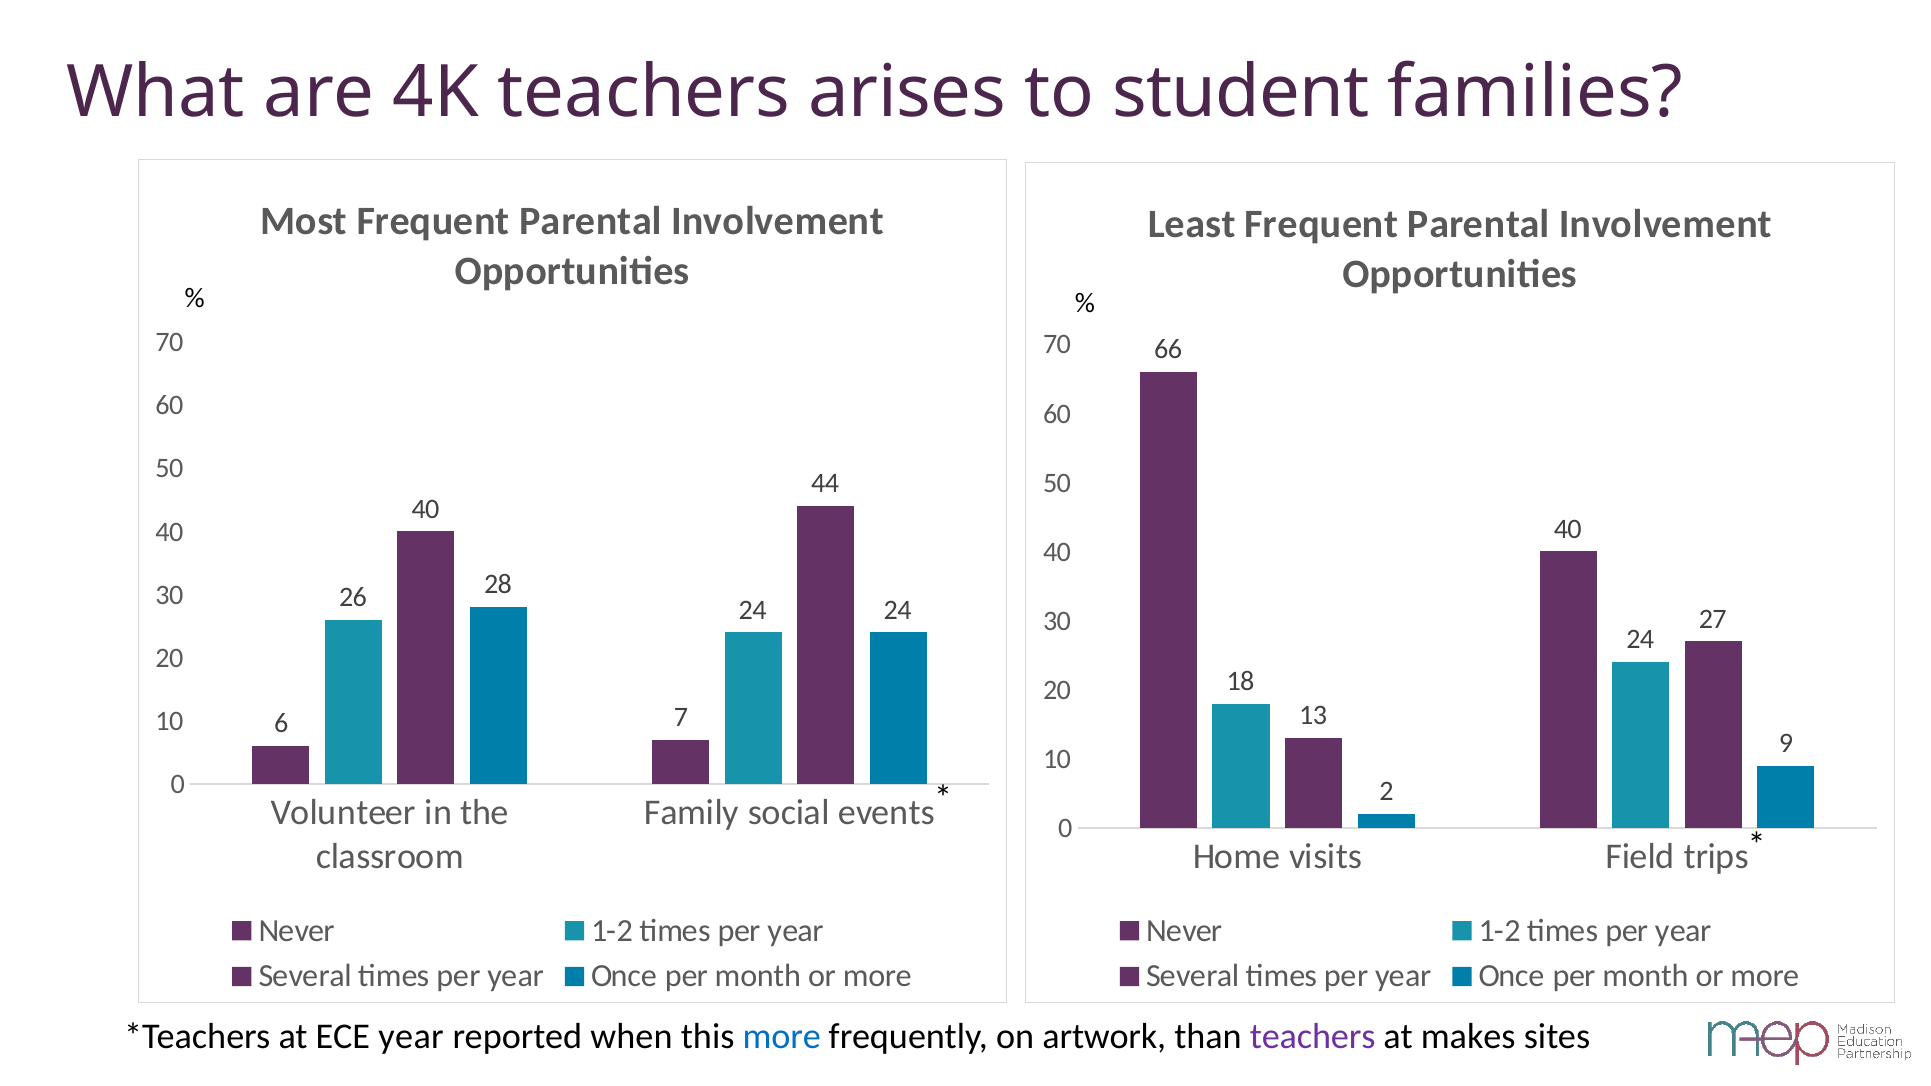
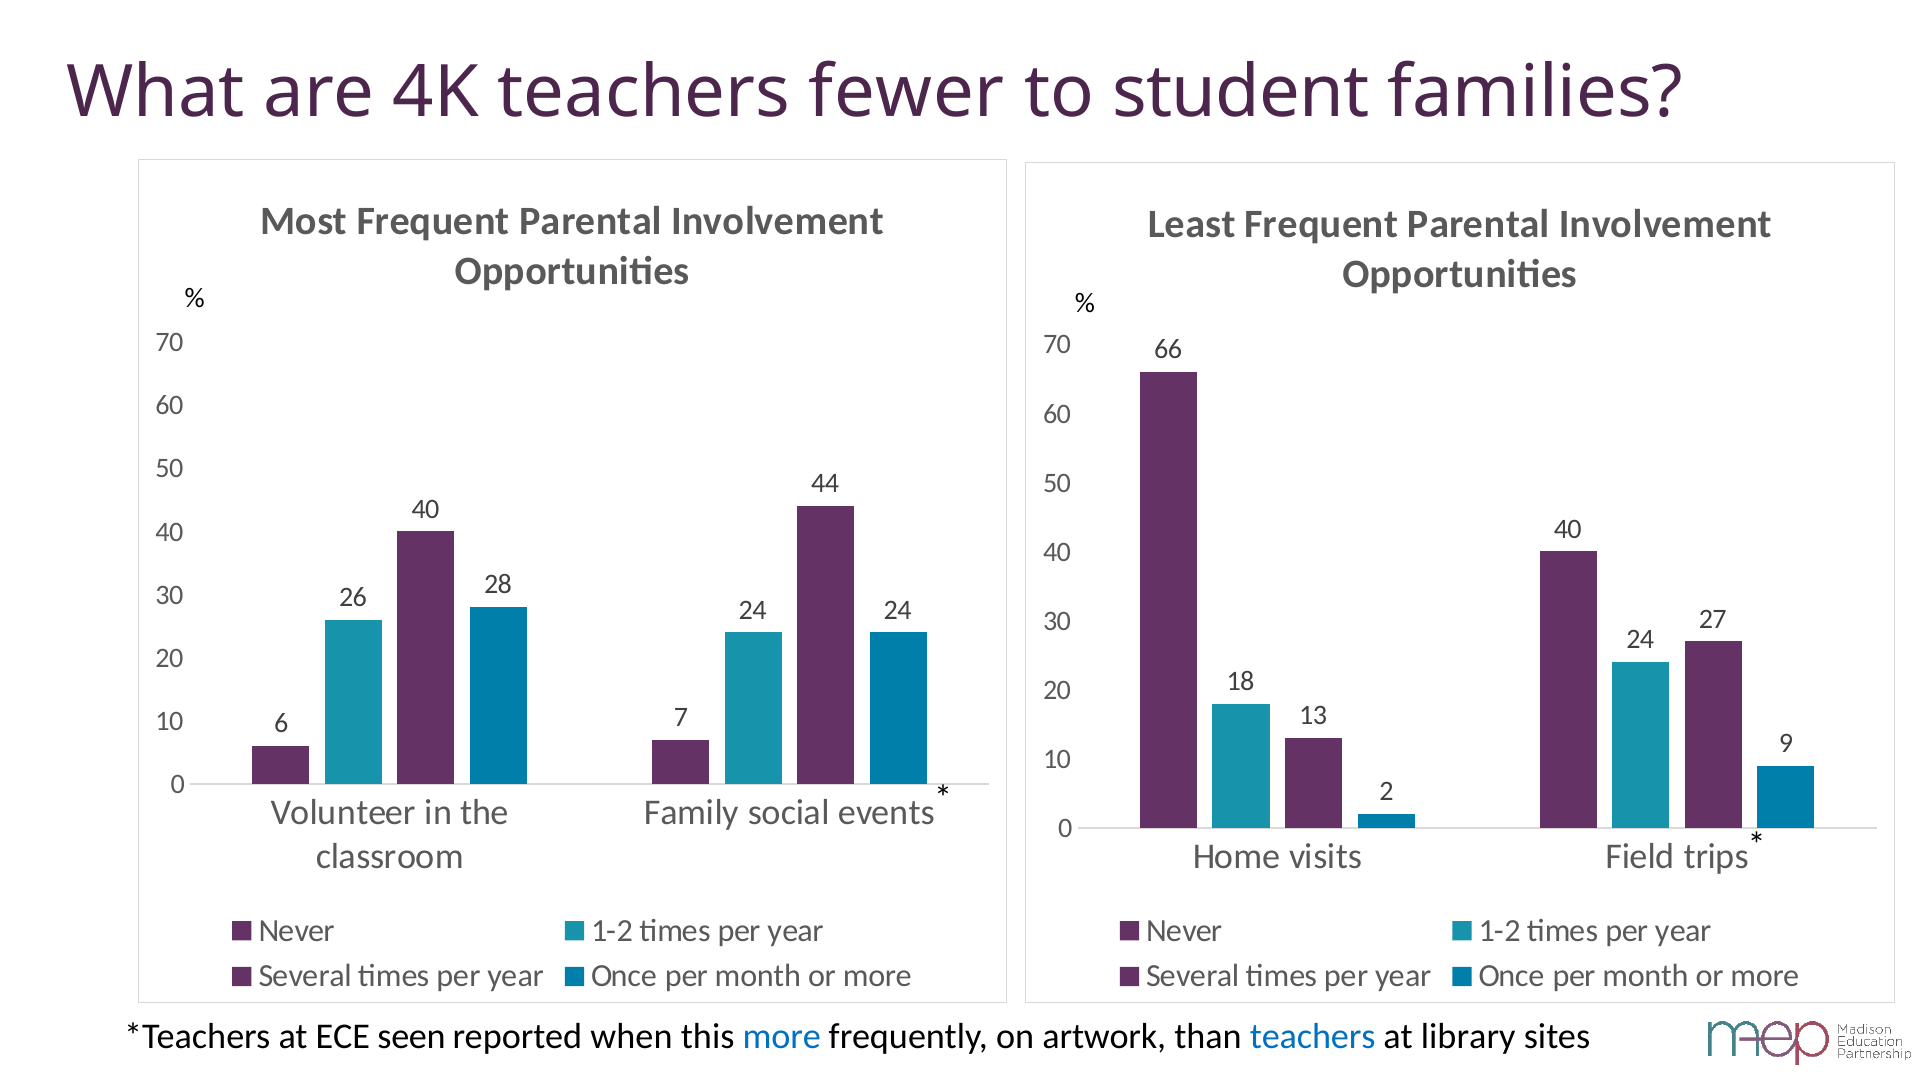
arises: arises -> fewer
ECE year: year -> seen
teachers at (1313, 1037) colour: purple -> blue
makes: makes -> library
